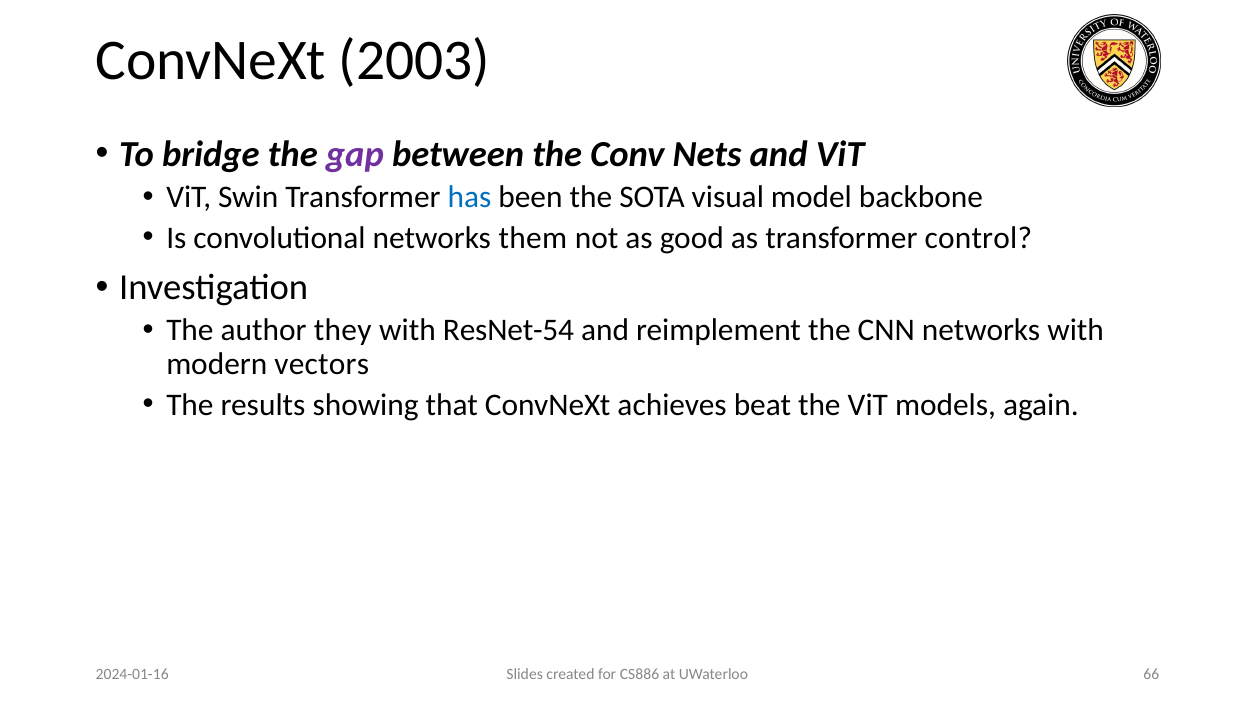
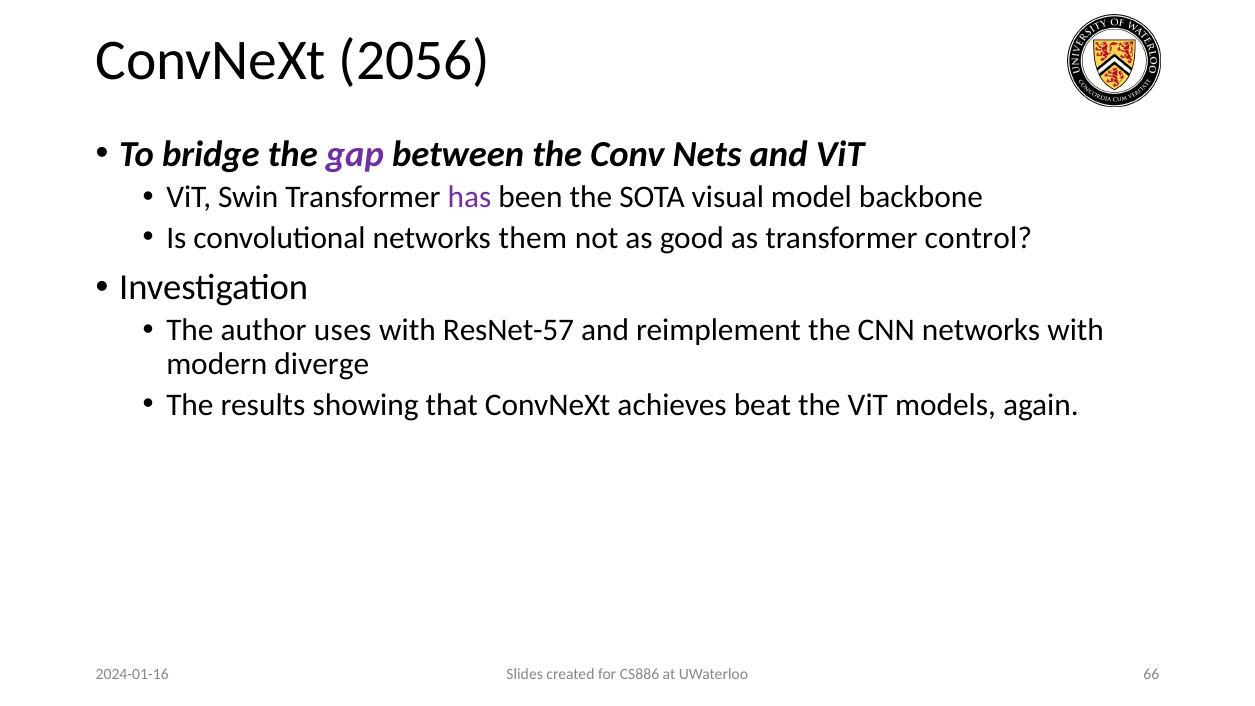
2003: 2003 -> 2056
has colour: blue -> purple
they: they -> uses
ResNet-54: ResNet-54 -> ResNet-57
vectors: vectors -> diverge
